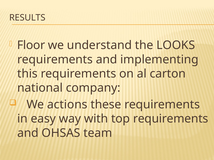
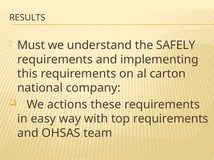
Floor: Floor -> Must
LOOKS: LOOKS -> SAFELY
